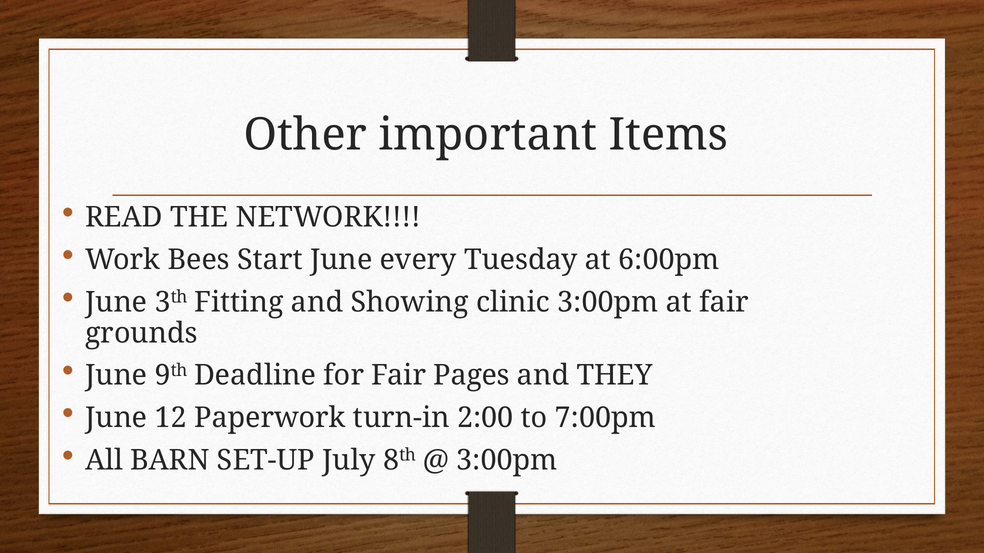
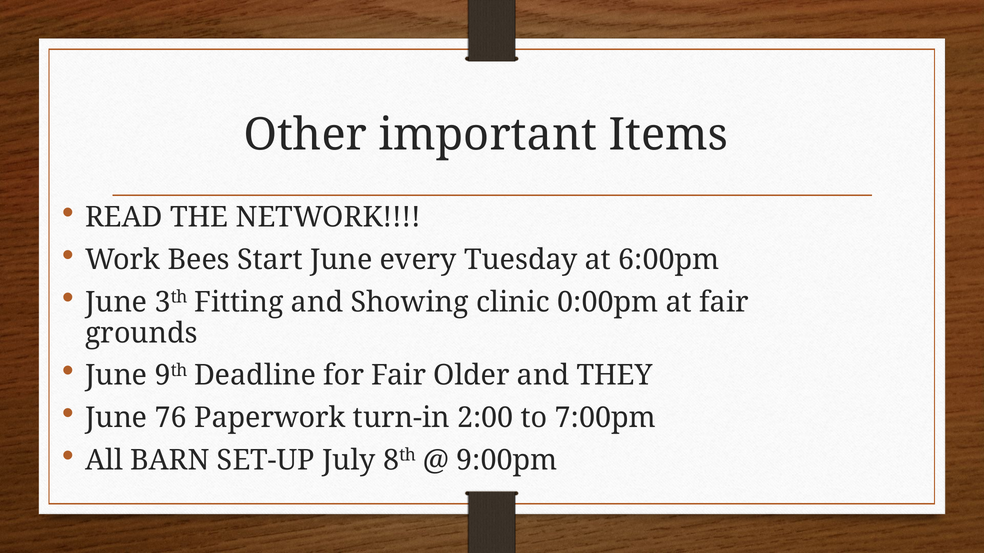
clinic 3:00pm: 3:00pm -> 0:00pm
Pages: Pages -> Older
12: 12 -> 76
3:00pm at (507, 461): 3:00pm -> 9:00pm
